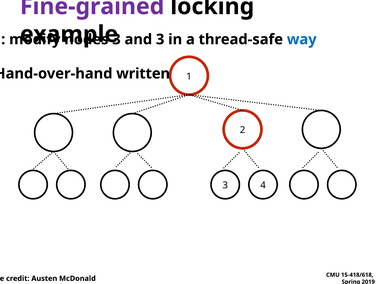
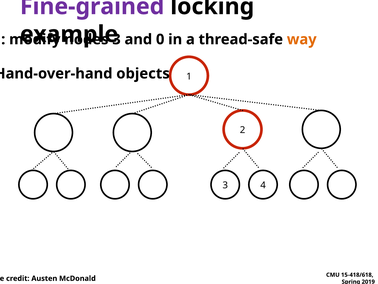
and 3: 3 -> 0
way colour: blue -> orange
written: written -> objects
